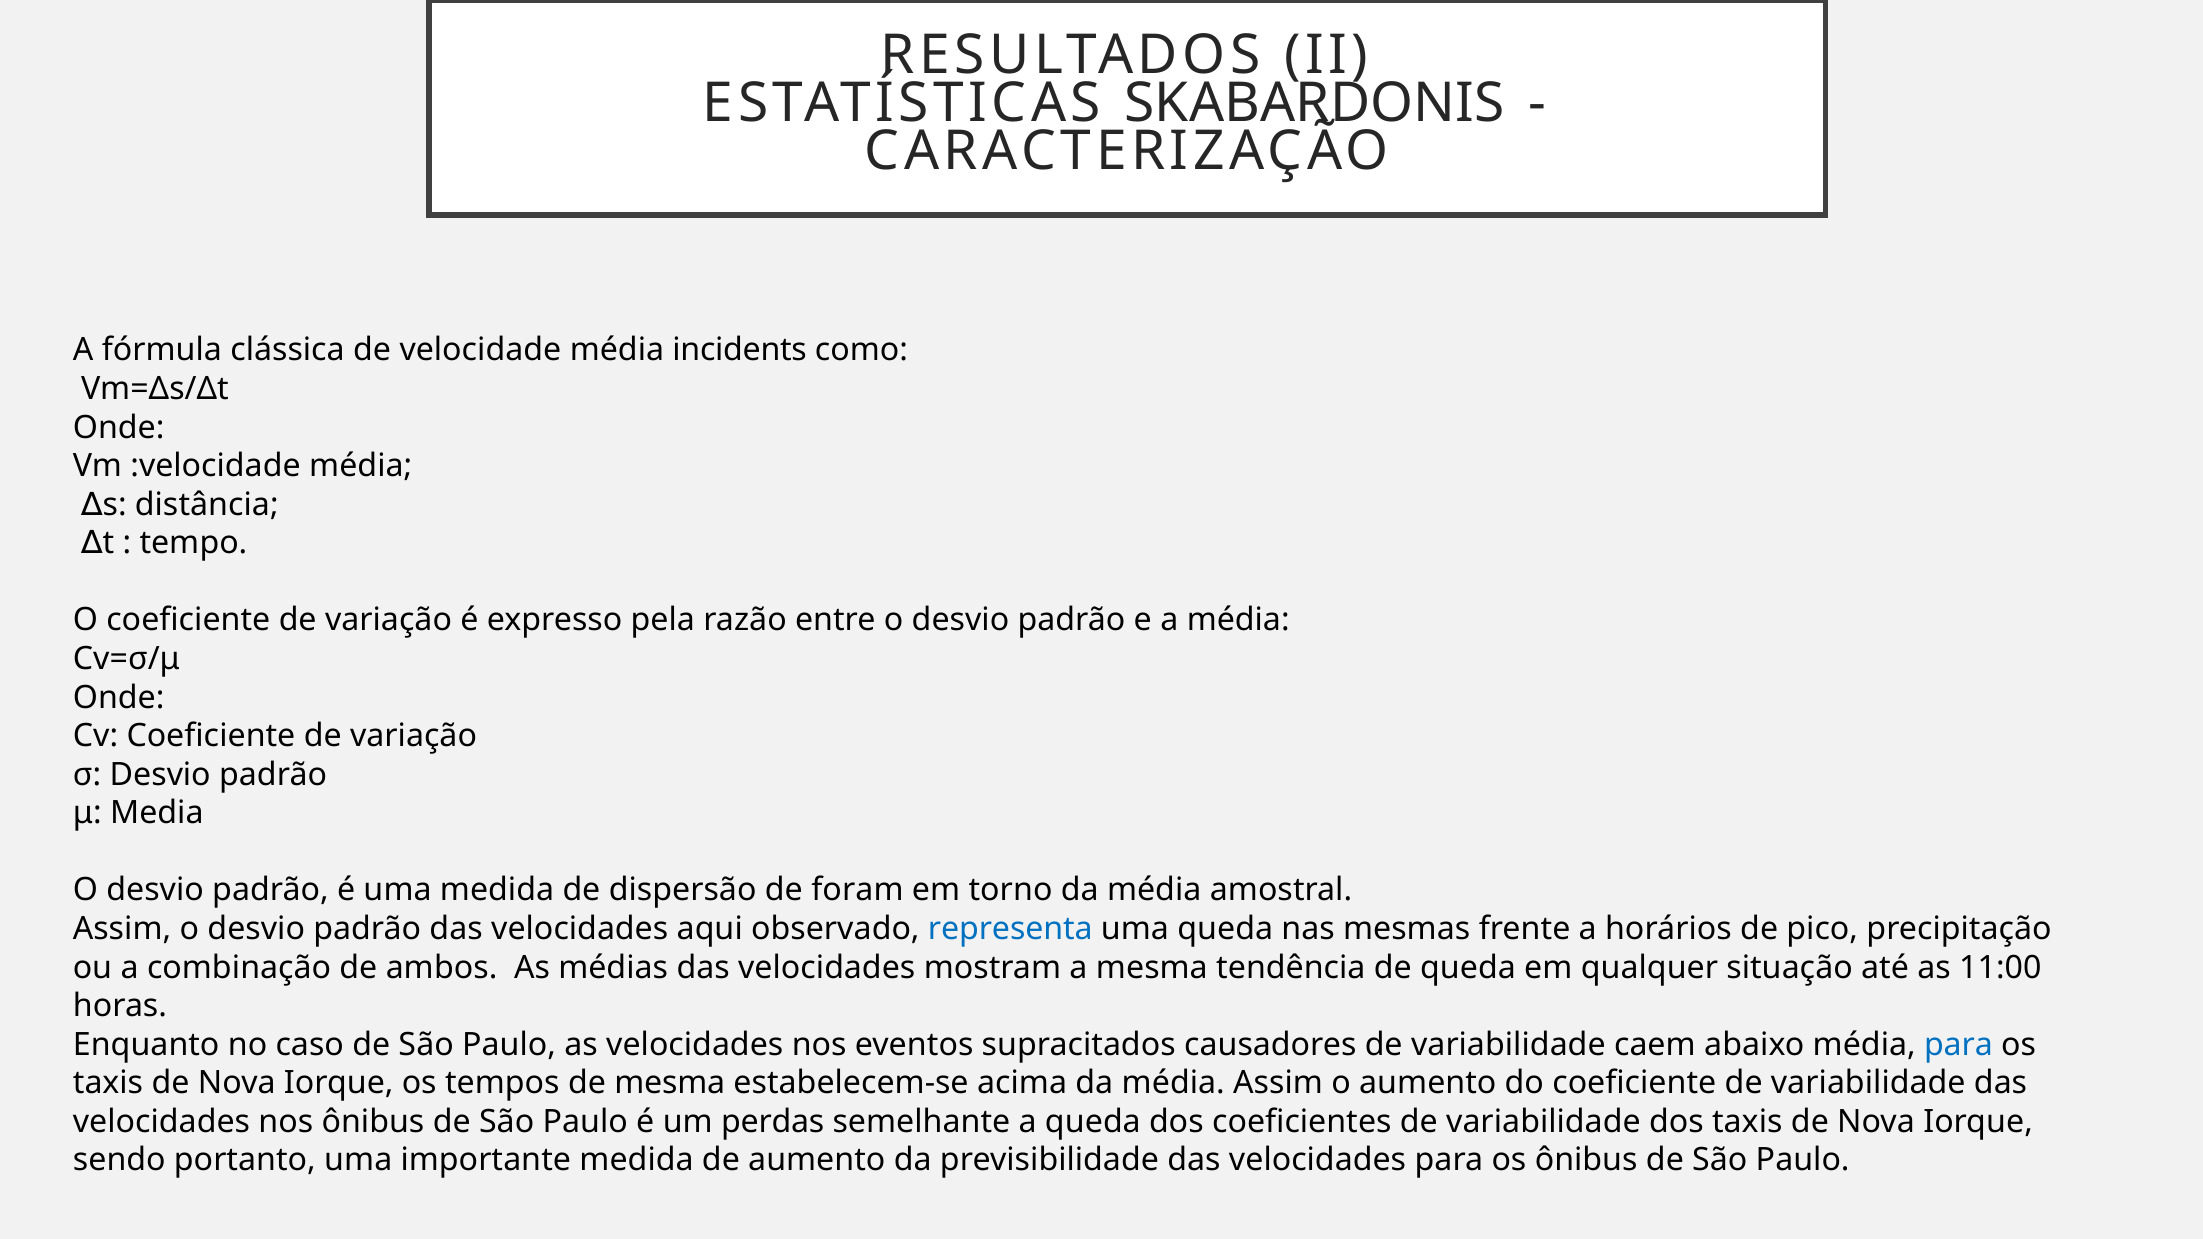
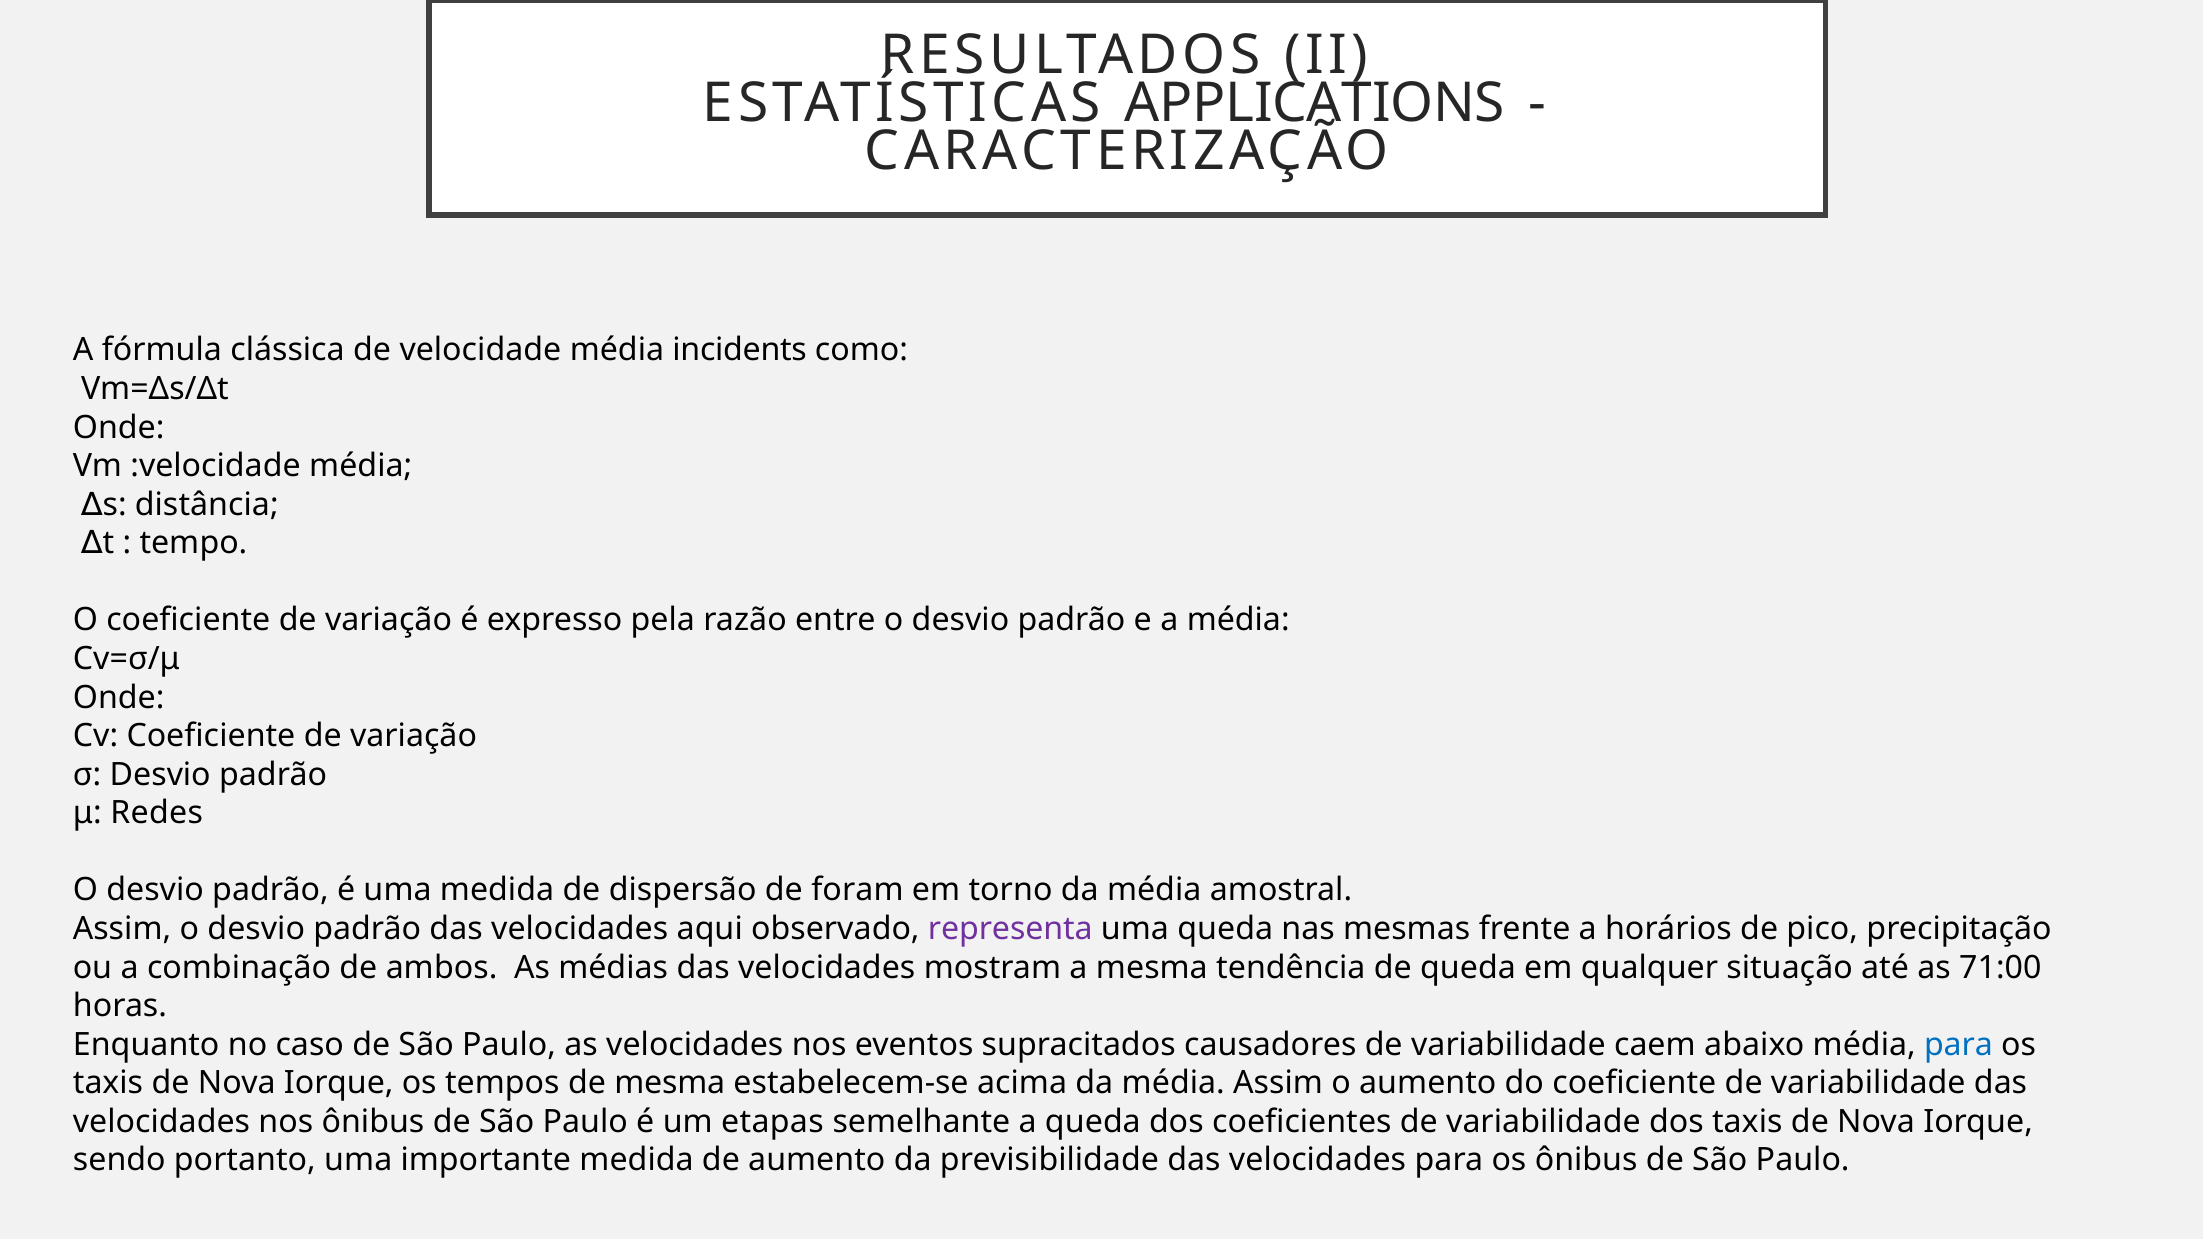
SKABARDONIS: SKABARDONIS -> APPLICATIONS
Media: Media -> Redes
representa colour: blue -> purple
11:00: 11:00 -> 71:00
perdas: perdas -> etapas
